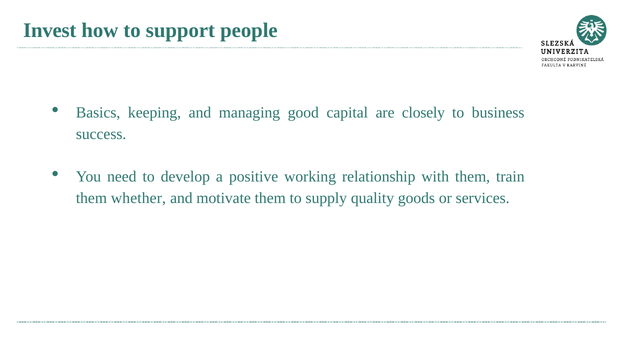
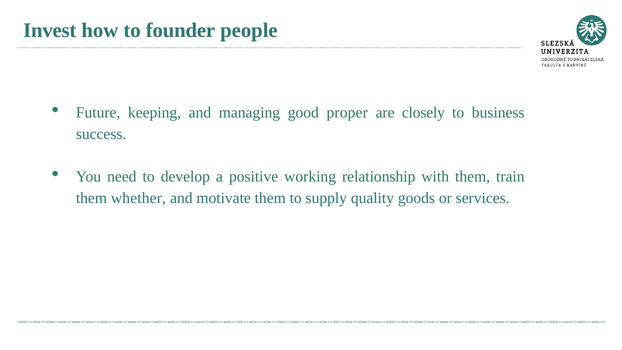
support: support -> founder
Basics: Basics -> Future
capital: capital -> proper
